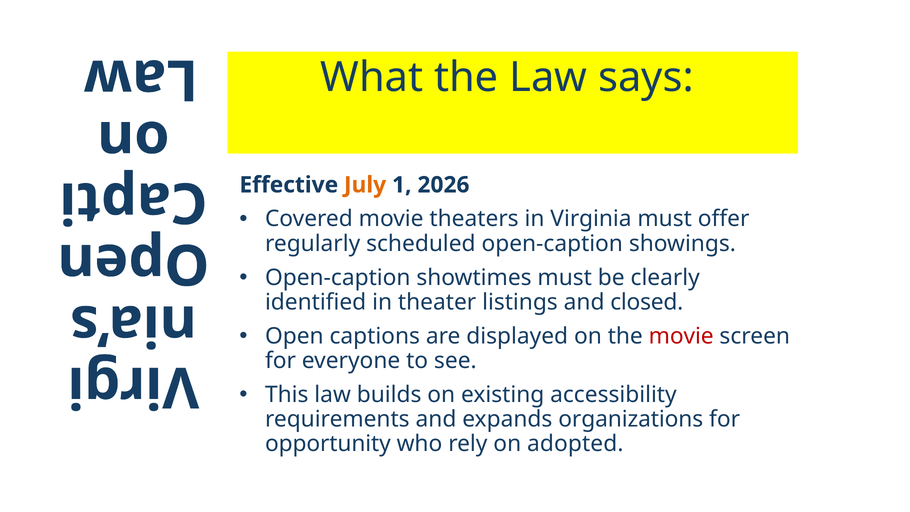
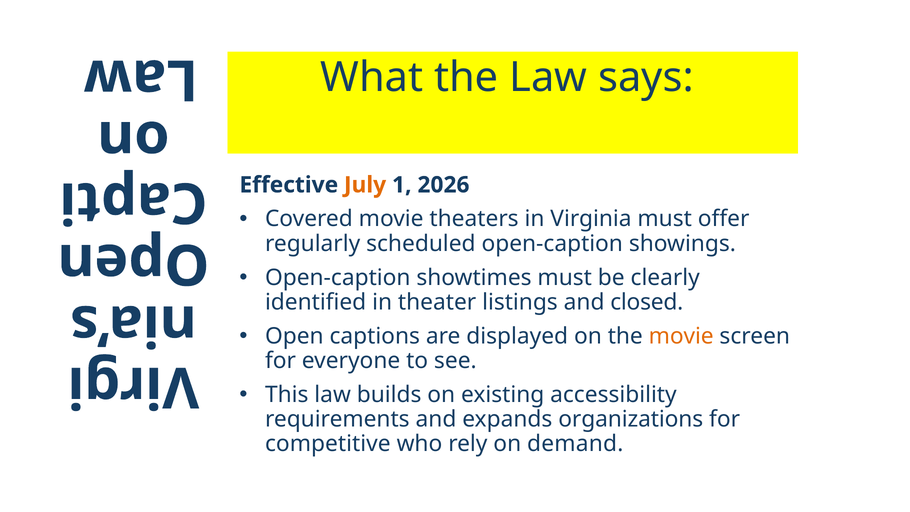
movie at (681, 336) colour: red -> orange
opportunity: opportunity -> competitive
adopted: adopted -> demand
